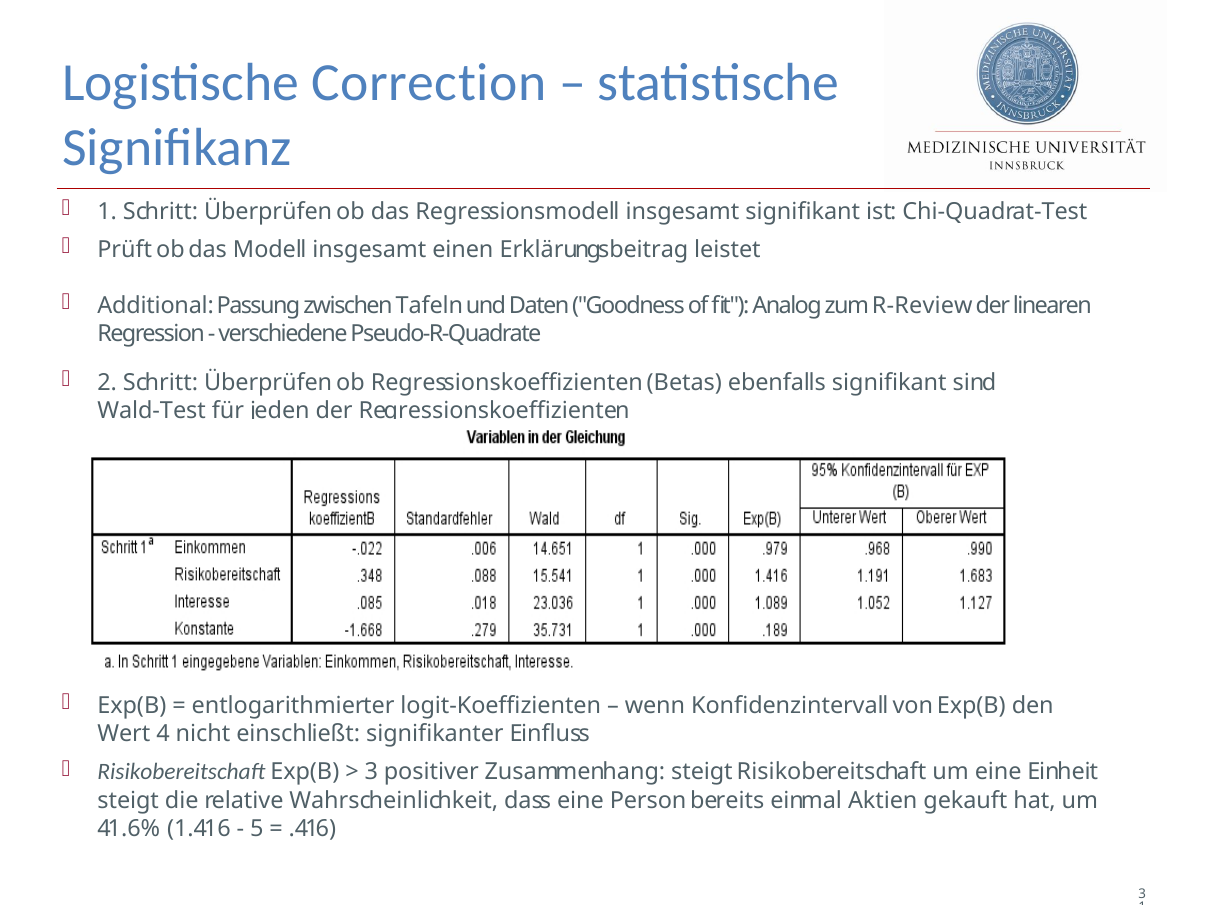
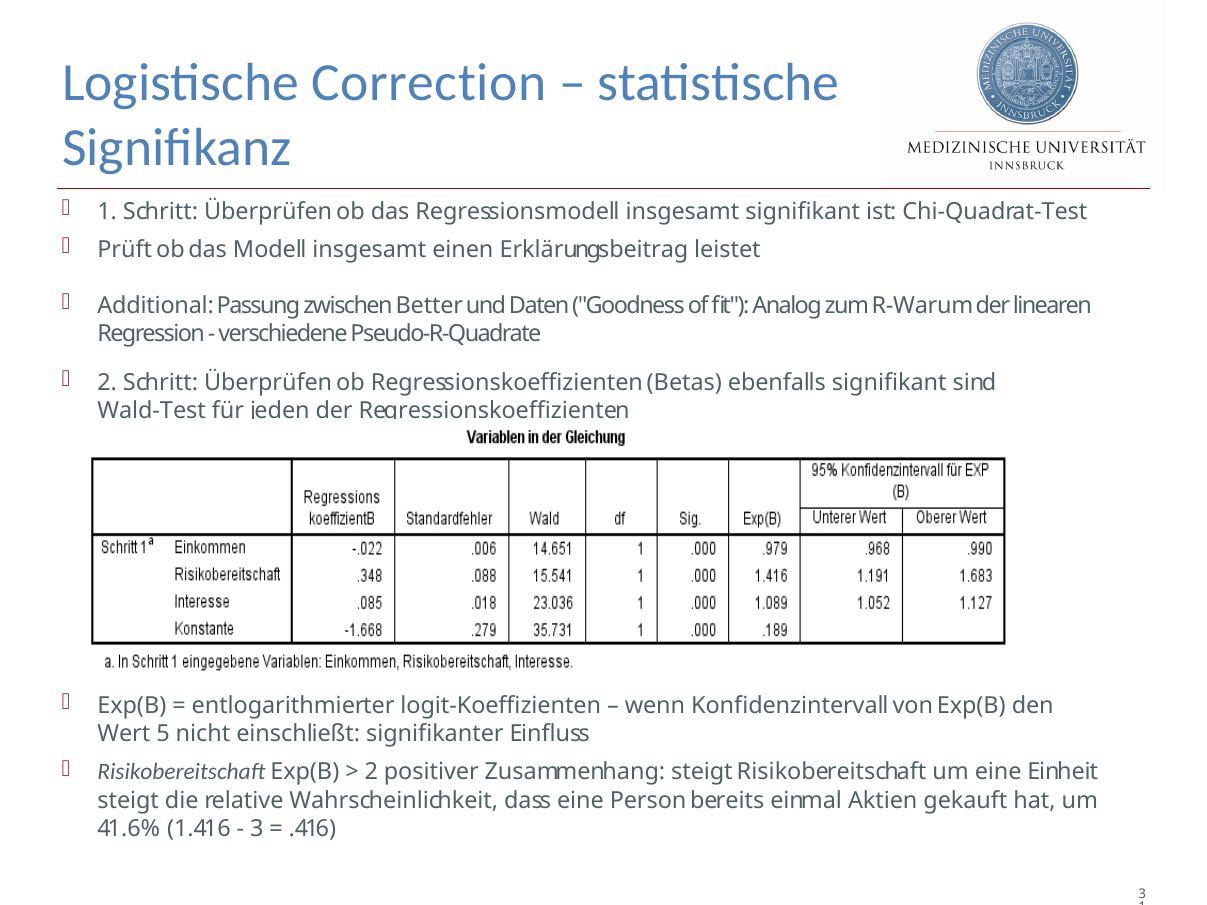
Tafeln: Tafeln -> Better
R-Review: R-Review -> R-Warum
4: 4 -> 5
3 at (371, 772): 3 -> 2
5 at (257, 829): 5 -> 3
